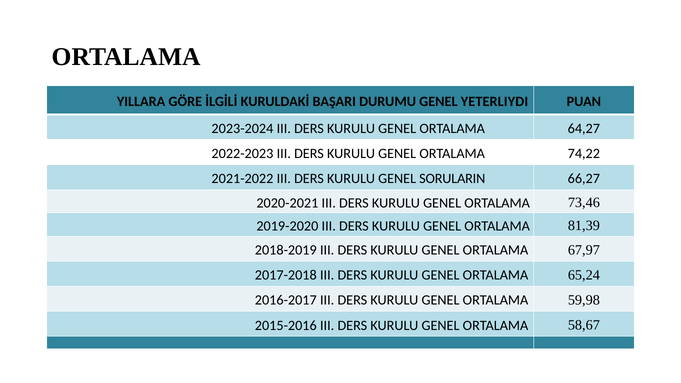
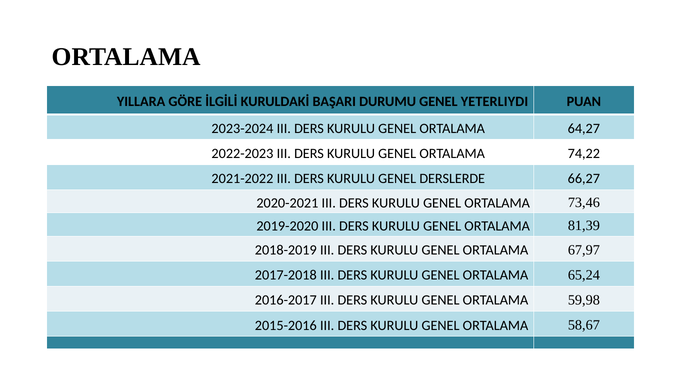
SORULARIN: SORULARIN -> DERSLERDE
